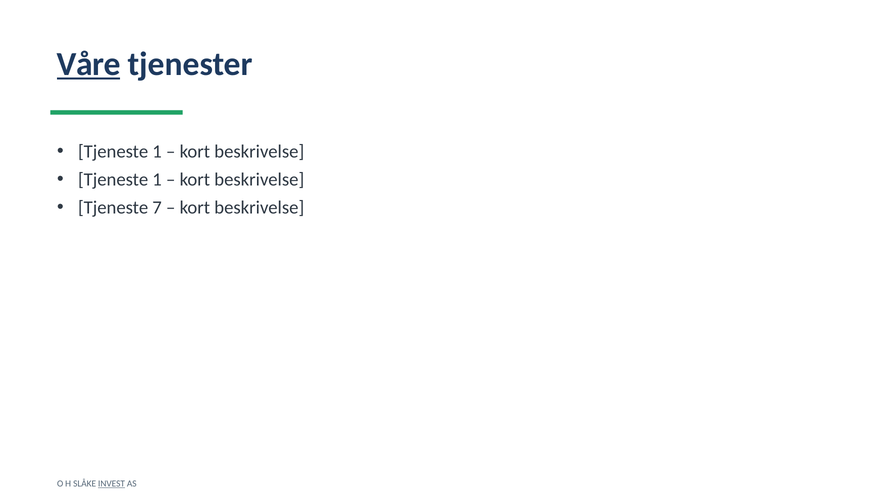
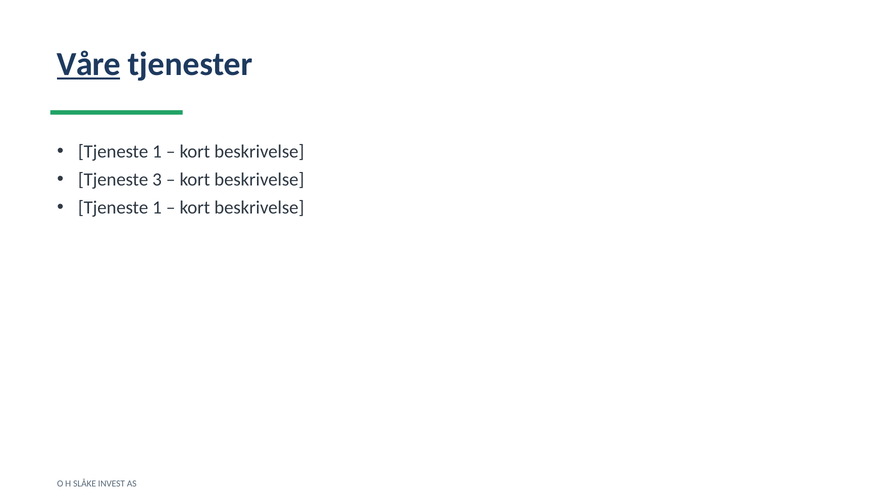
1 at (157, 180): 1 -> 3
7 at (157, 208): 7 -> 1
INVEST underline: present -> none
